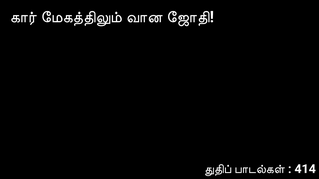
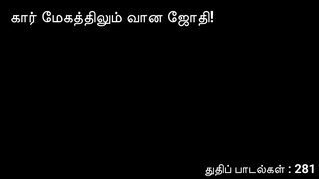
414: 414 -> 281
